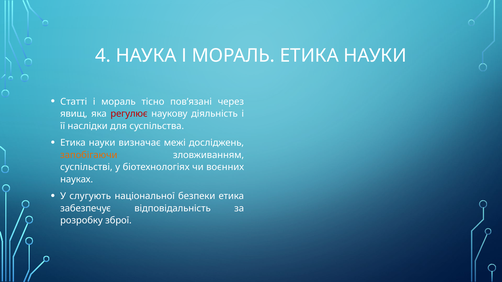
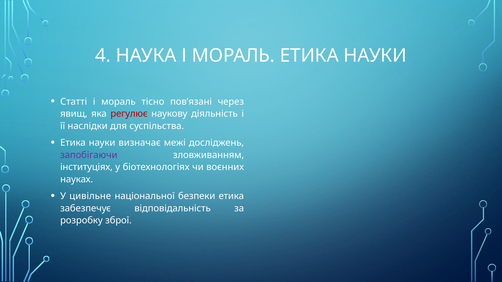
запобігаючи colour: orange -> purple
суспільстві: суспільстві -> інституціях
слугують: слугують -> цивільне
